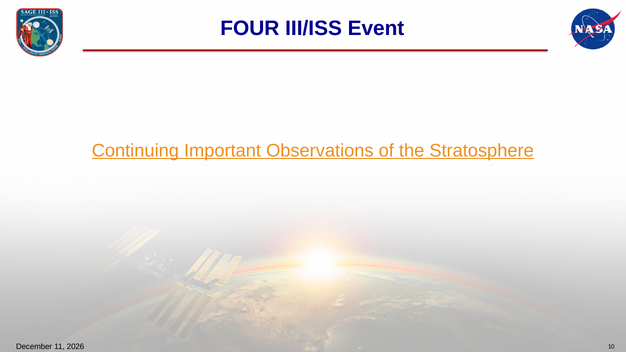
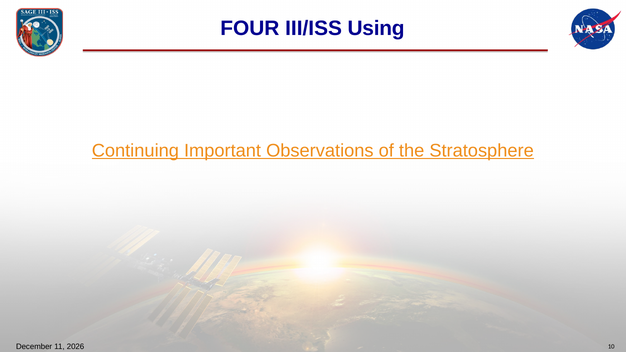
Event: Event -> Using
